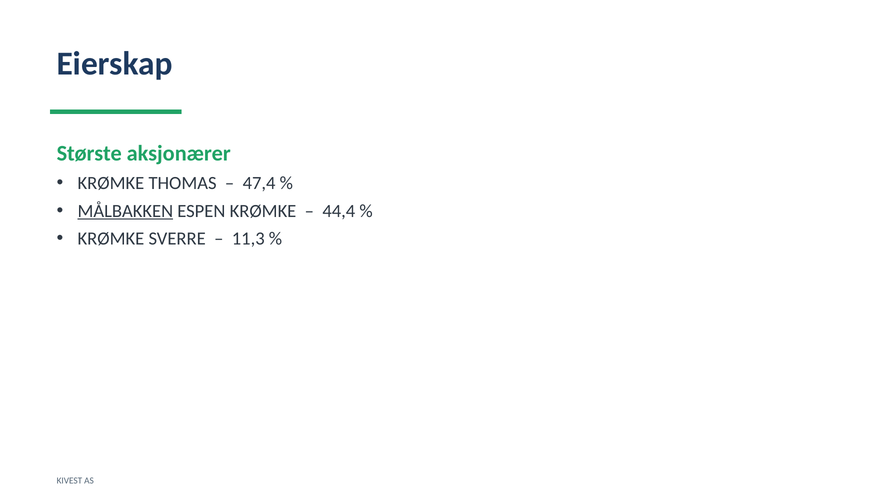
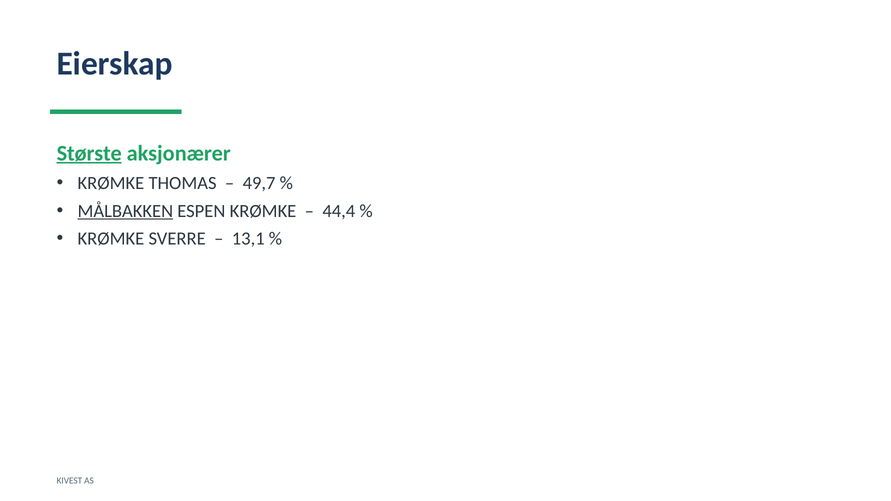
Største underline: none -> present
47,4: 47,4 -> 49,7
11,3: 11,3 -> 13,1
